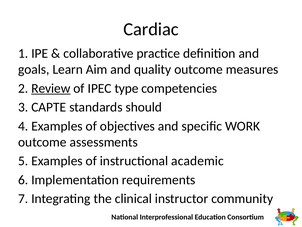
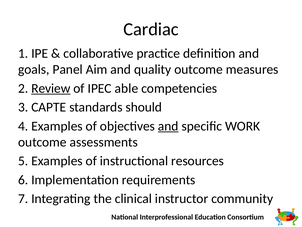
Learn: Learn -> Panel
type: type -> able
and at (168, 126) underline: none -> present
academic: academic -> resources
